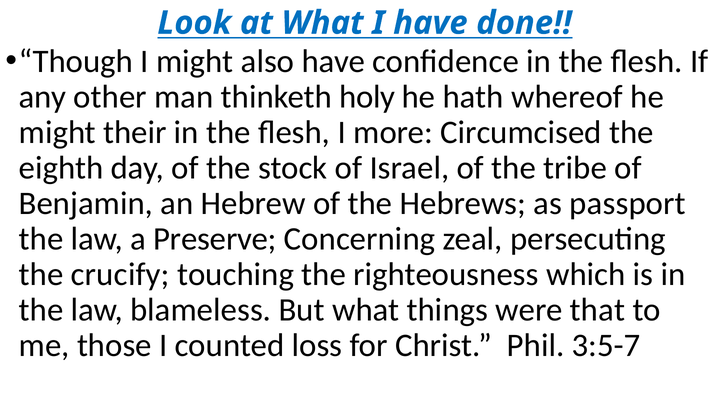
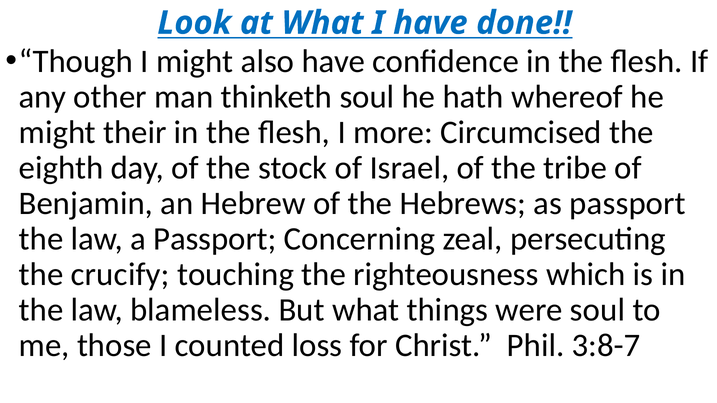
thinketh holy: holy -> soul
a Preserve: Preserve -> Passport
were that: that -> soul
3:5-7: 3:5-7 -> 3:8-7
